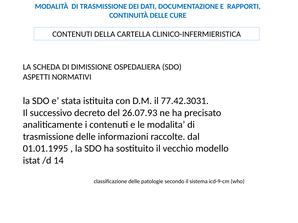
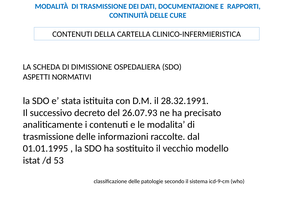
77.42.3031: 77.42.3031 -> 28.32.1991
14: 14 -> 53
